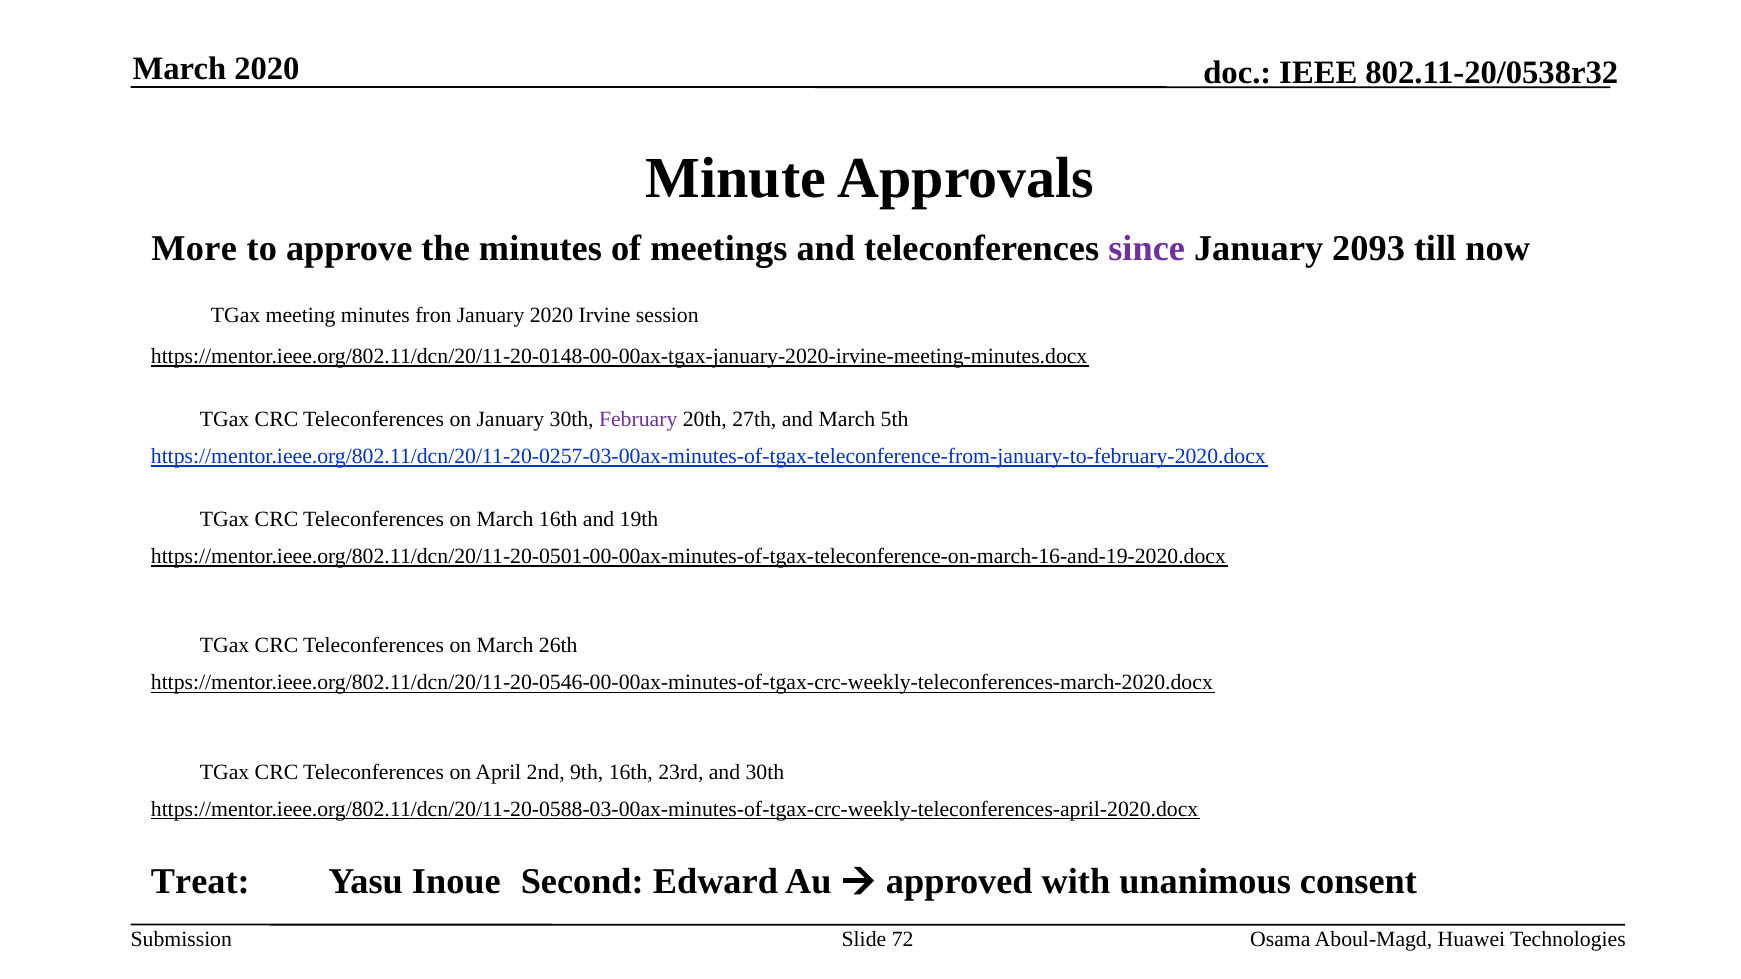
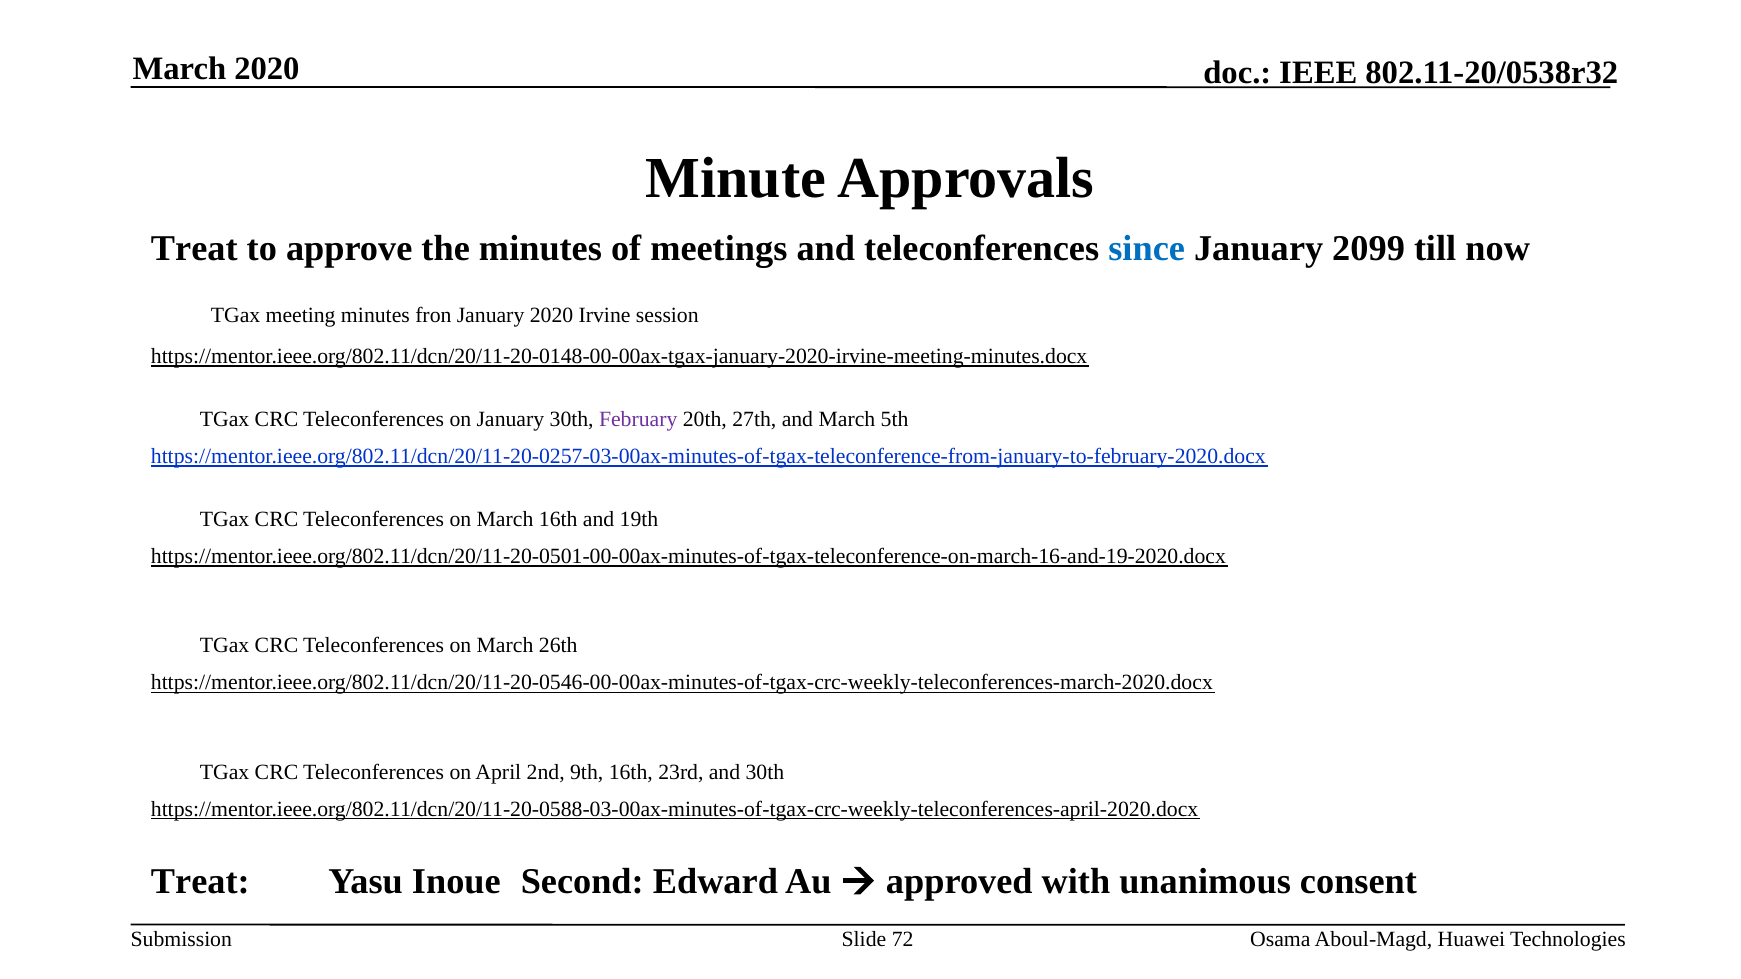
More at (194, 249): More -> Treat
since colour: purple -> blue
2093: 2093 -> 2099
